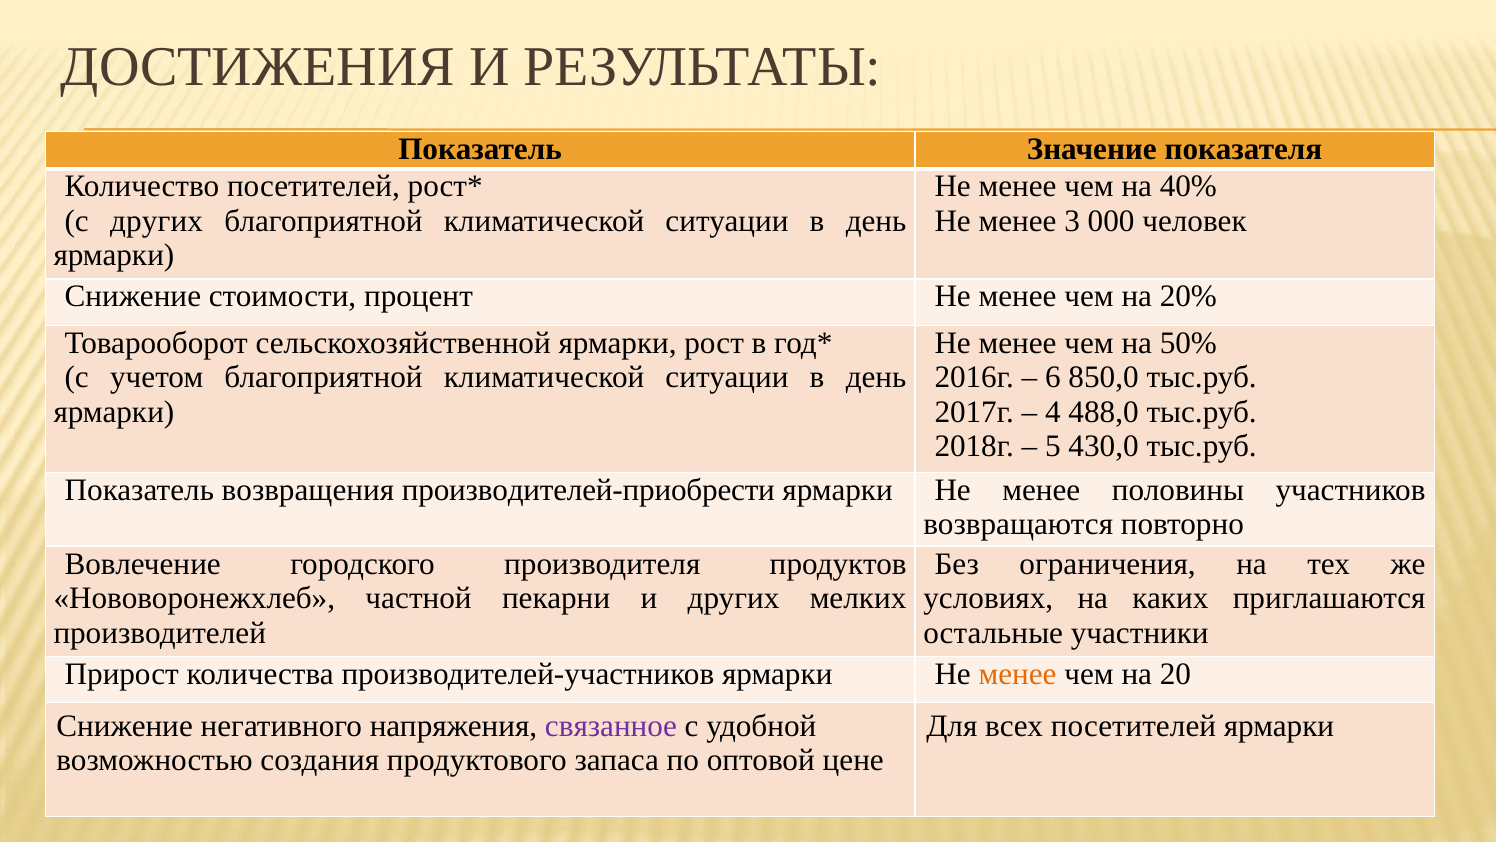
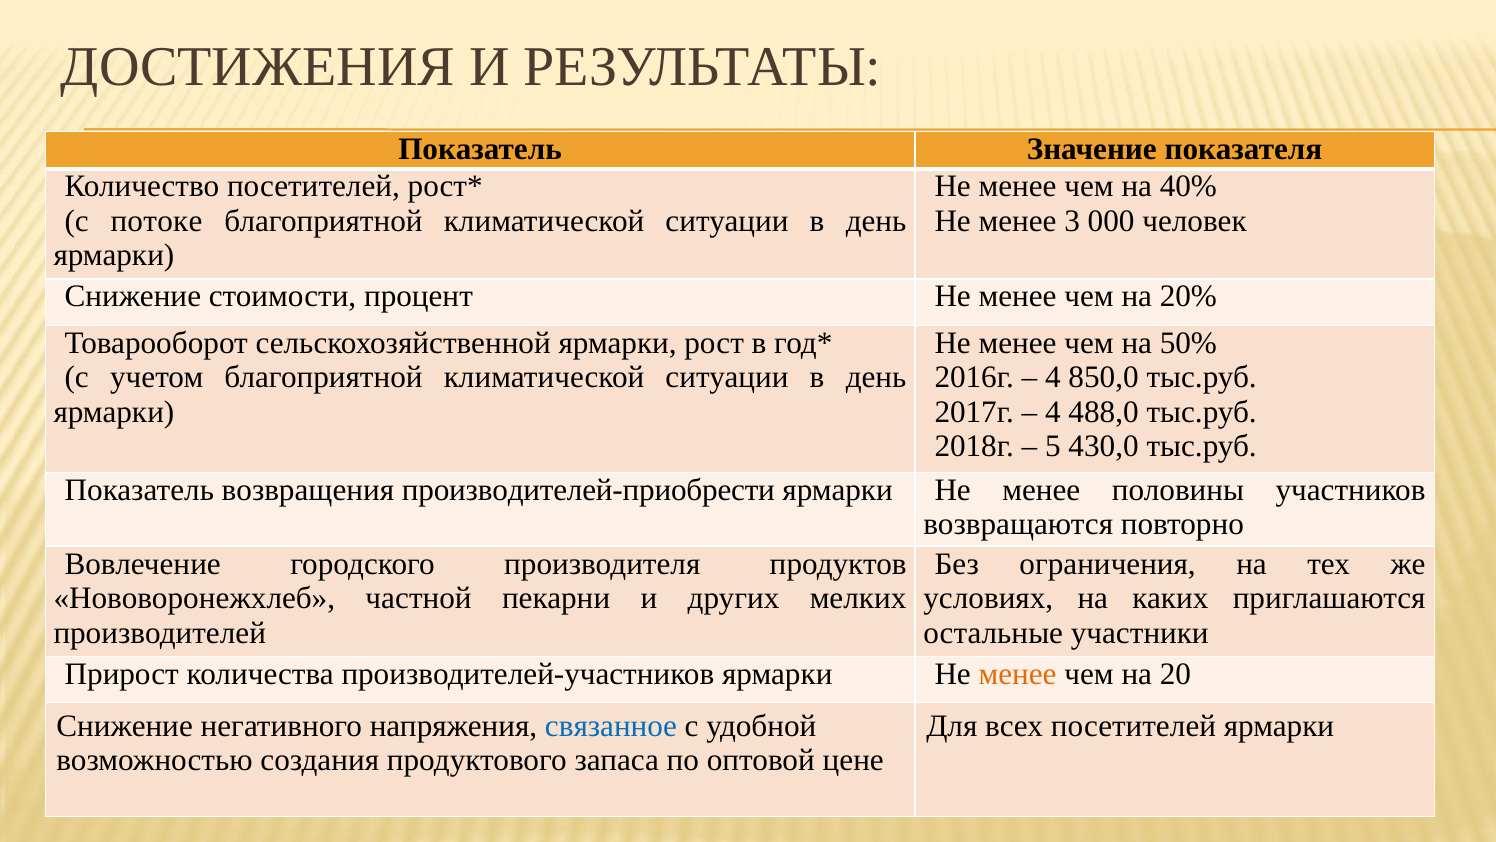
с других: других -> потоке
6 at (1053, 377): 6 -> 4
связанное colour: purple -> blue
